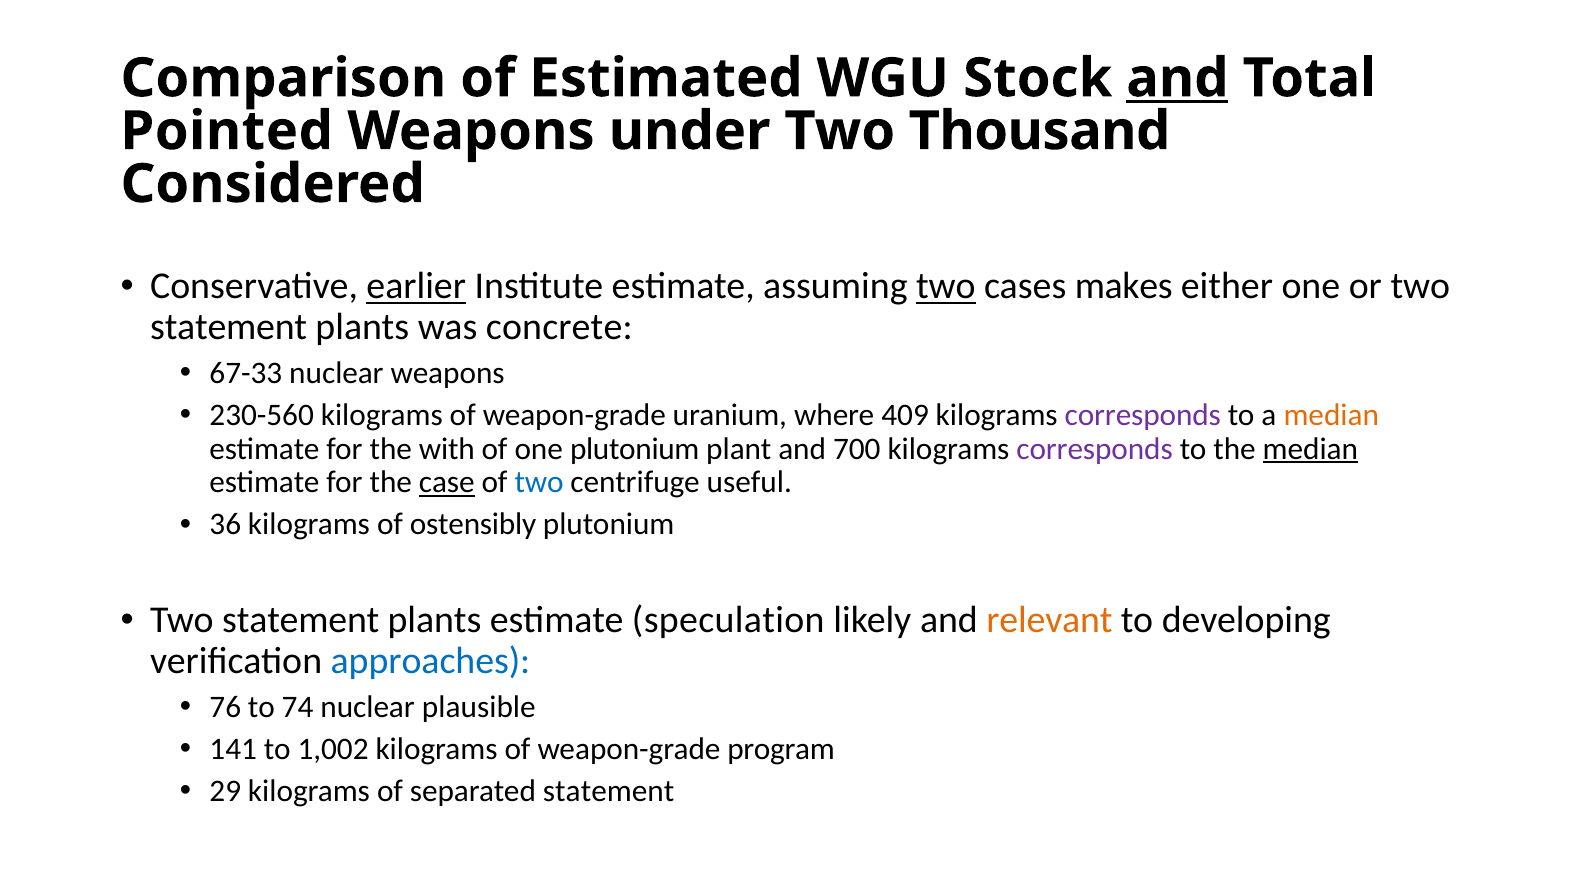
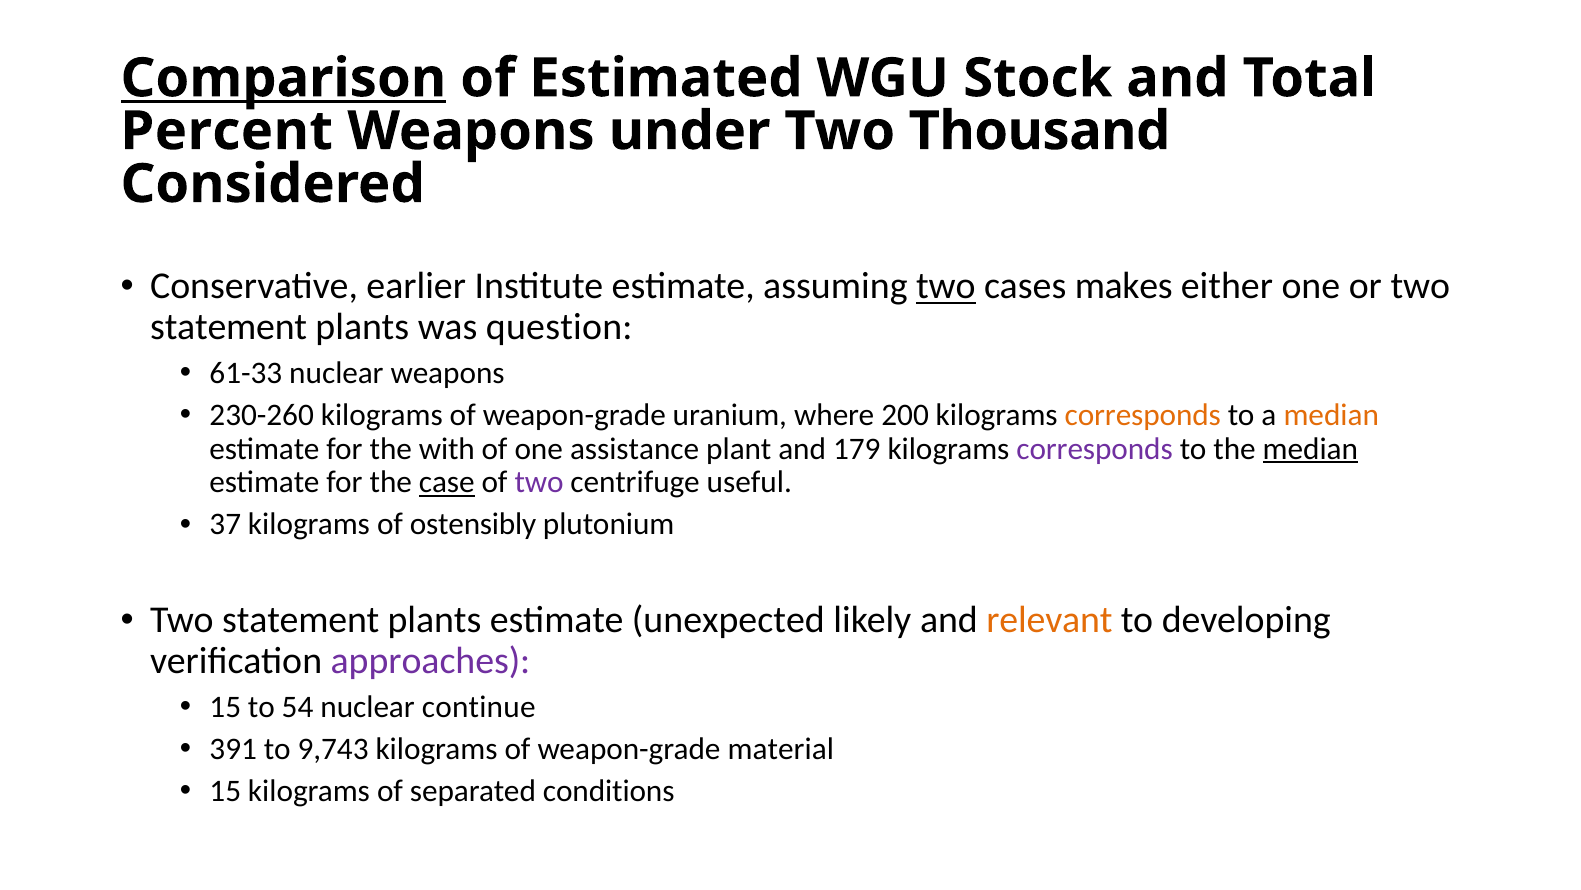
Comparison underline: none -> present
and at (1177, 78) underline: present -> none
Pointed: Pointed -> Percent
earlier underline: present -> none
concrete: concrete -> question
67-33: 67-33 -> 61-33
230-560: 230-560 -> 230-260
409: 409 -> 200
corresponds at (1143, 415) colour: purple -> orange
one plutonium: plutonium -> assistance
700: 700 -> 179
two at (539, 482) colour: blue -> purple
36: 36 -> 37
speculation: speculation -> unexpected
approaches colour: blue -> purple
76 at (225, 706): 76 -> 15
74: 74 -> 54
plausible: plausible -> continue
141: 141 -> 391
1,002: 1,002 -> 9,743
program: program -> material
29 at (225, 791): 29 -> 15
separated statement: statement -> conditions
